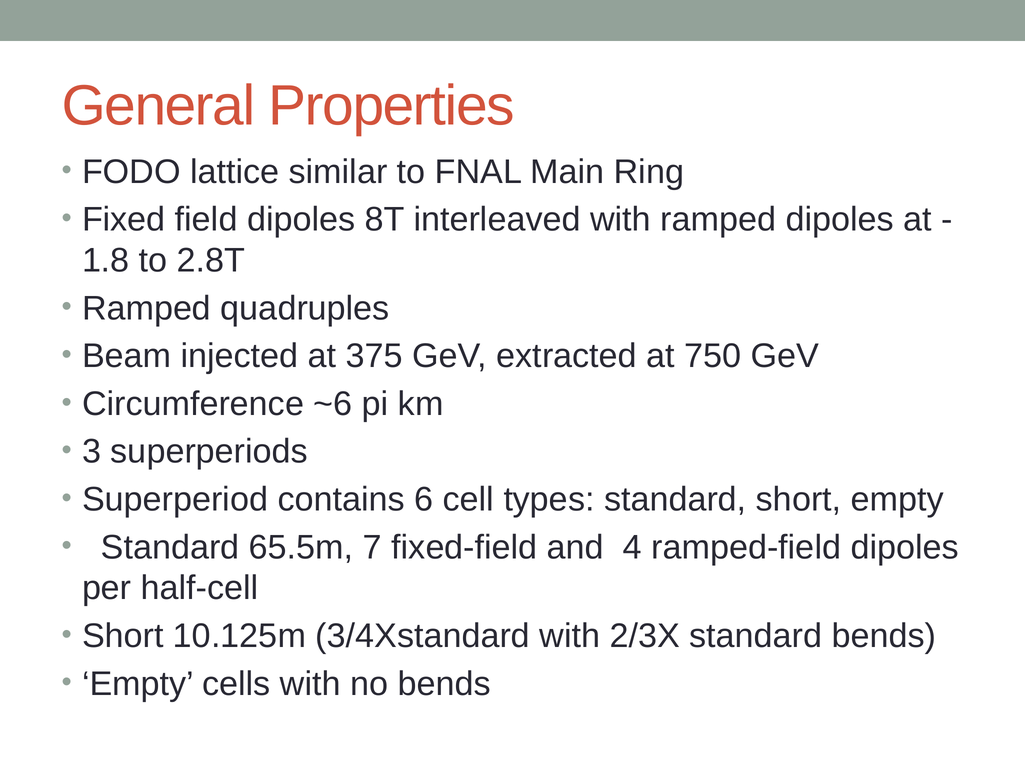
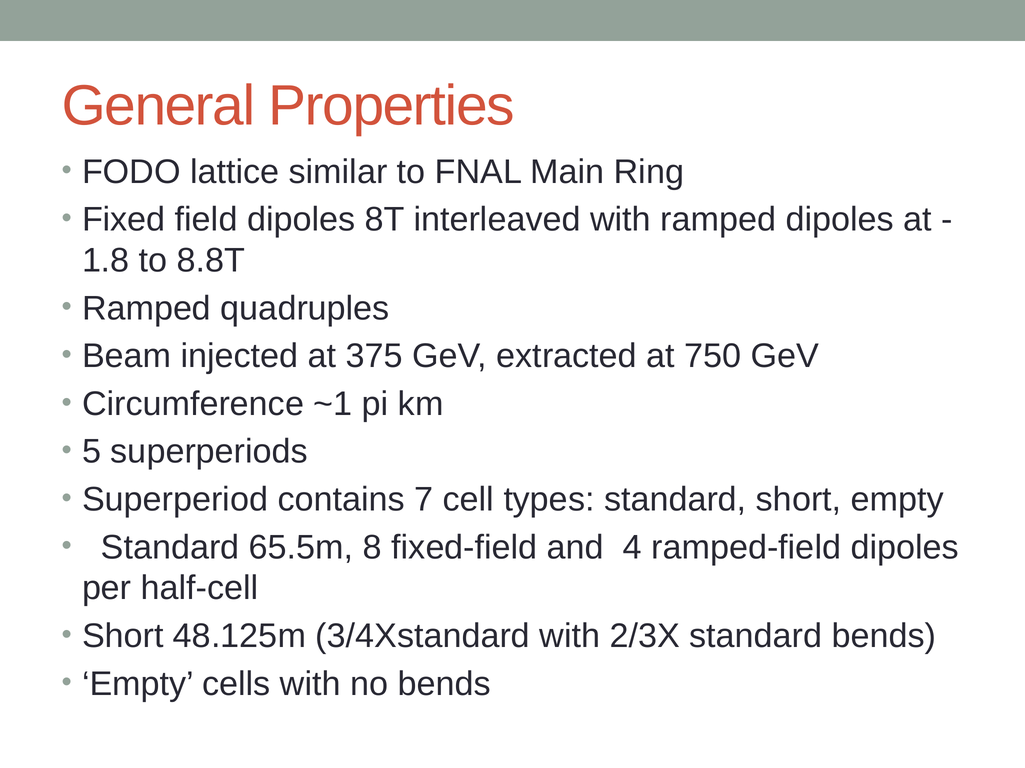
2.8T: 2.8T -> 8.8T
~6: ~6 -> ~1
3: 3 -> 5
6: 6 -> 7
7: 7 -> 8
10.125m: 10.125m -> 48.125m
